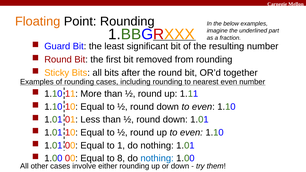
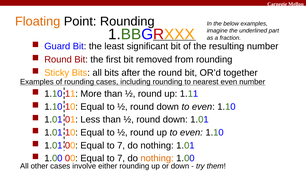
1 at (121, 146): 1 -> 7
8 at (121, 158): 8 -> 7
nothing at (157, 158) colour: blue -> orange
